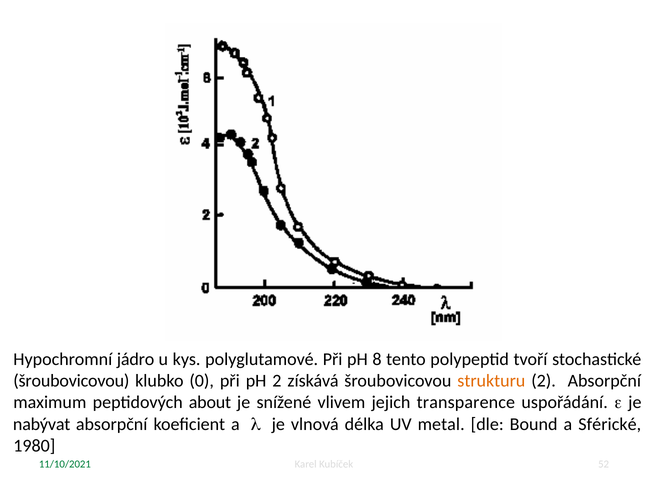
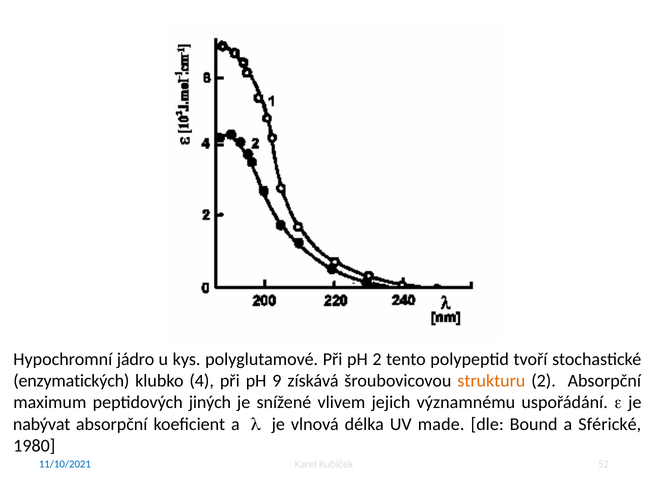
pH 8: 8 -> 2
šroubovicovou at (71, 381): šroubovicovou -> enzymatických
0: 0 -> 4
pH 2: 2 -> 9
about: about -> jiných
transparence: transparence -> významnému
metal: metal -> made
11/10/2021 colour: green -> blue
